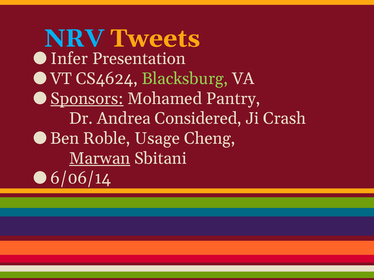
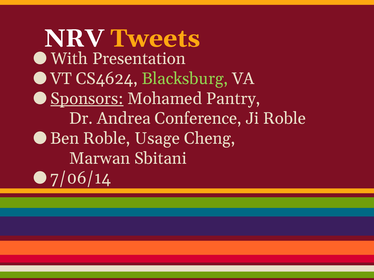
NRV colour: light blue -> white
Infer: Infer -> With
Considered: Considered -> Conference
Ji Crash: Crash -> Roble
Marwan underline: present -> none
6/06/14: 6/06/14 -> 7/06/14
